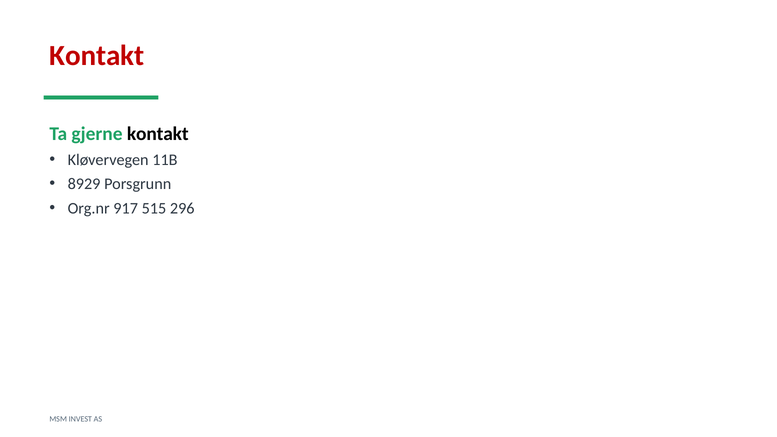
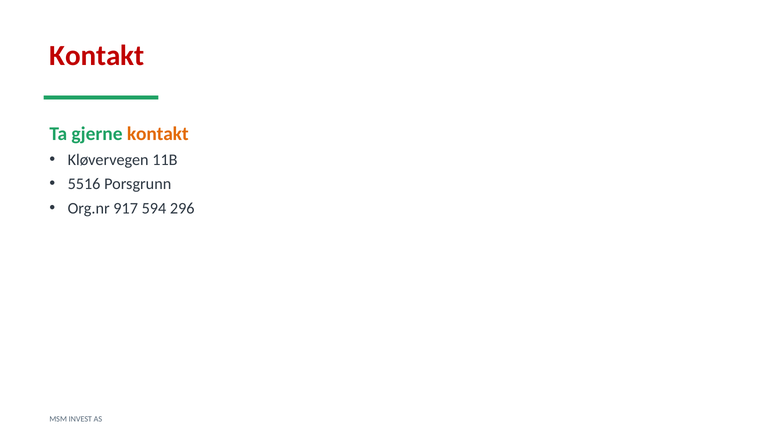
kontakt at (158, 134) colour: black -> orange
8929: 8929 -> 5516
515: 515 -> 594
